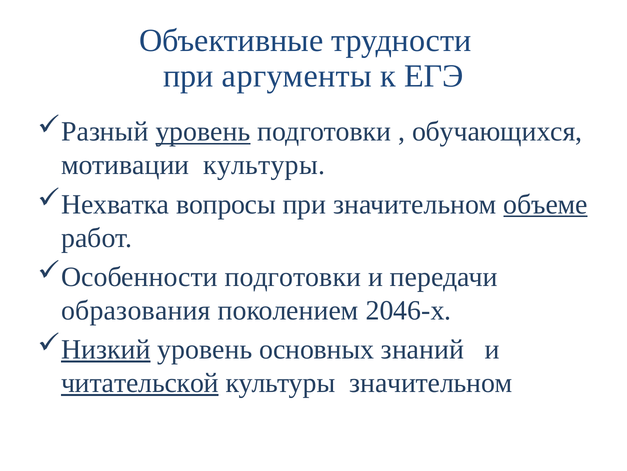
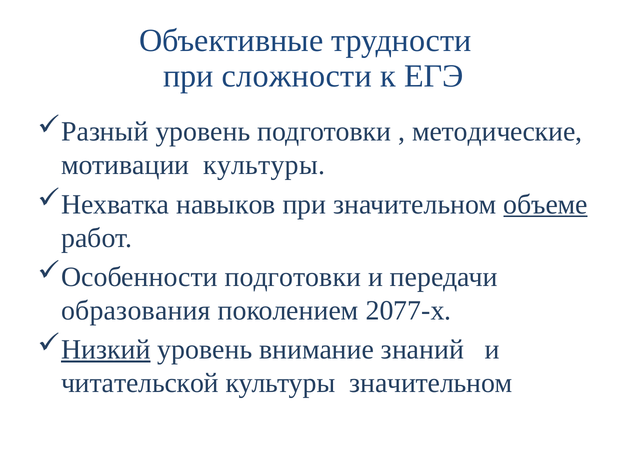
аргументы: аргументы -> сложности
уровень at (203, 132) underline: present -> none
обучающихся: обучающихся -> методические
вопросы: вопросы -> навыков
2046-х: 2046-х -> 2077-х
основных: основных -> внимание
читательской underline: present -> none
